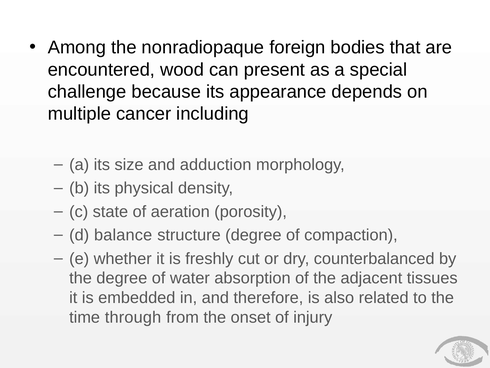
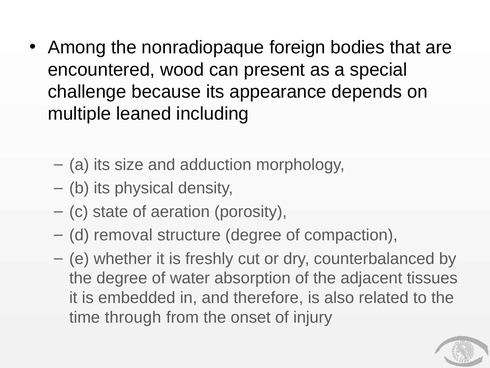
cancer: cancer -> leaned
balance: balance -> removal
